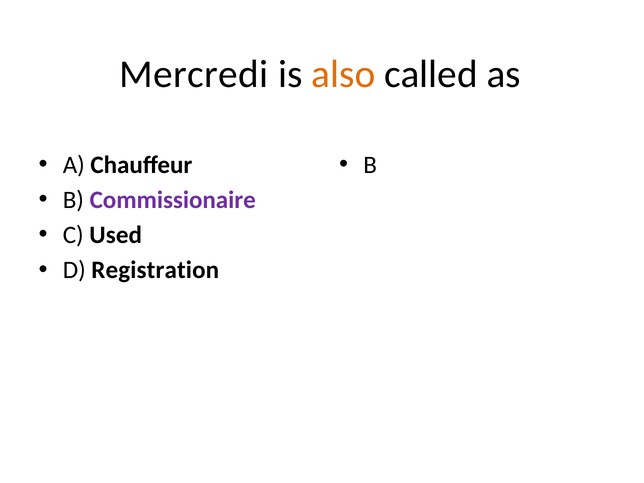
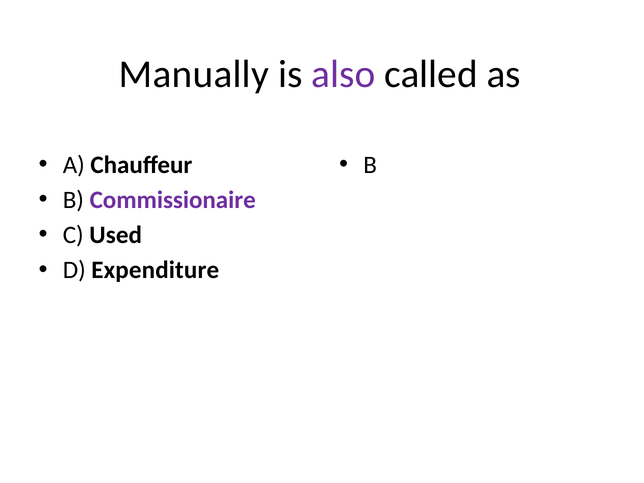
Mercredi: Mercredi -> Manually
also colour: orange -> purple
Registration: Registration -> Expenditure
